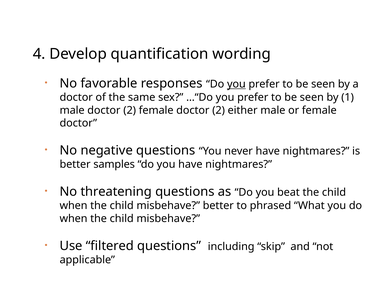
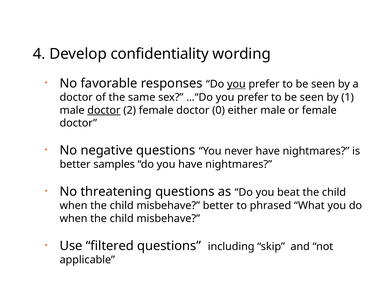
quantification: quantification -> confidentiality
doctor at (104, 110) underline: none -> present
female doctor 2: 2 -> 0
